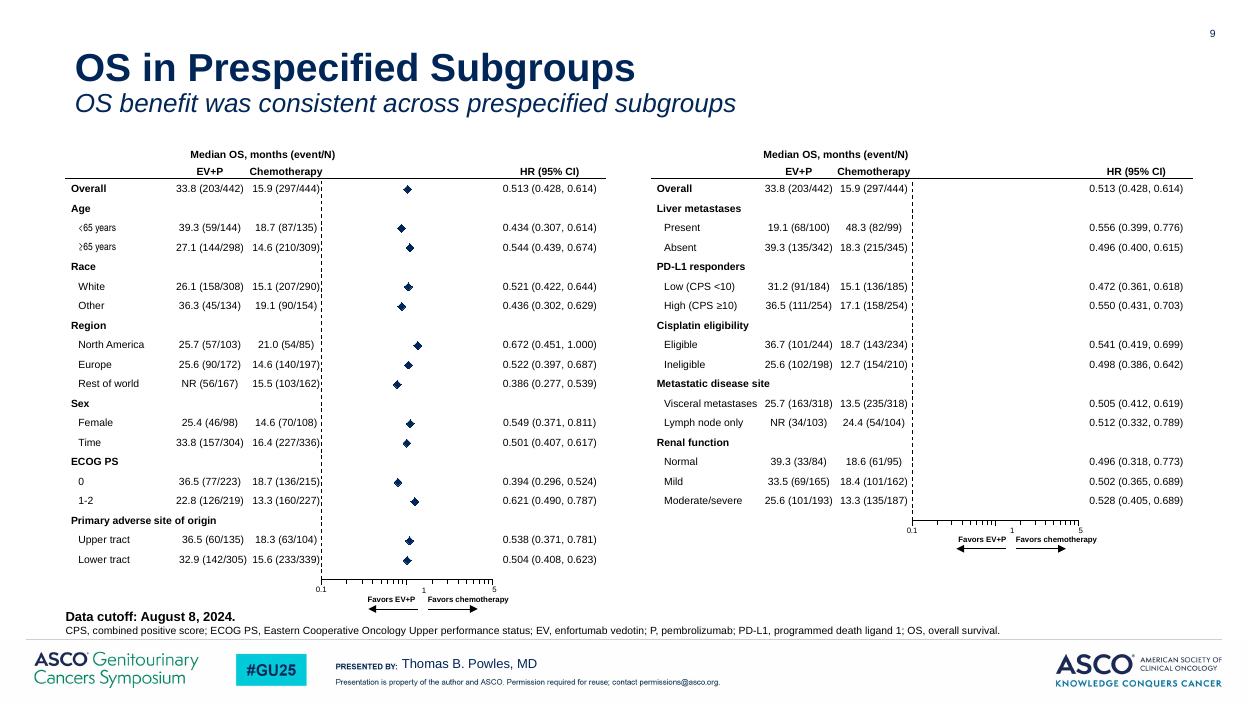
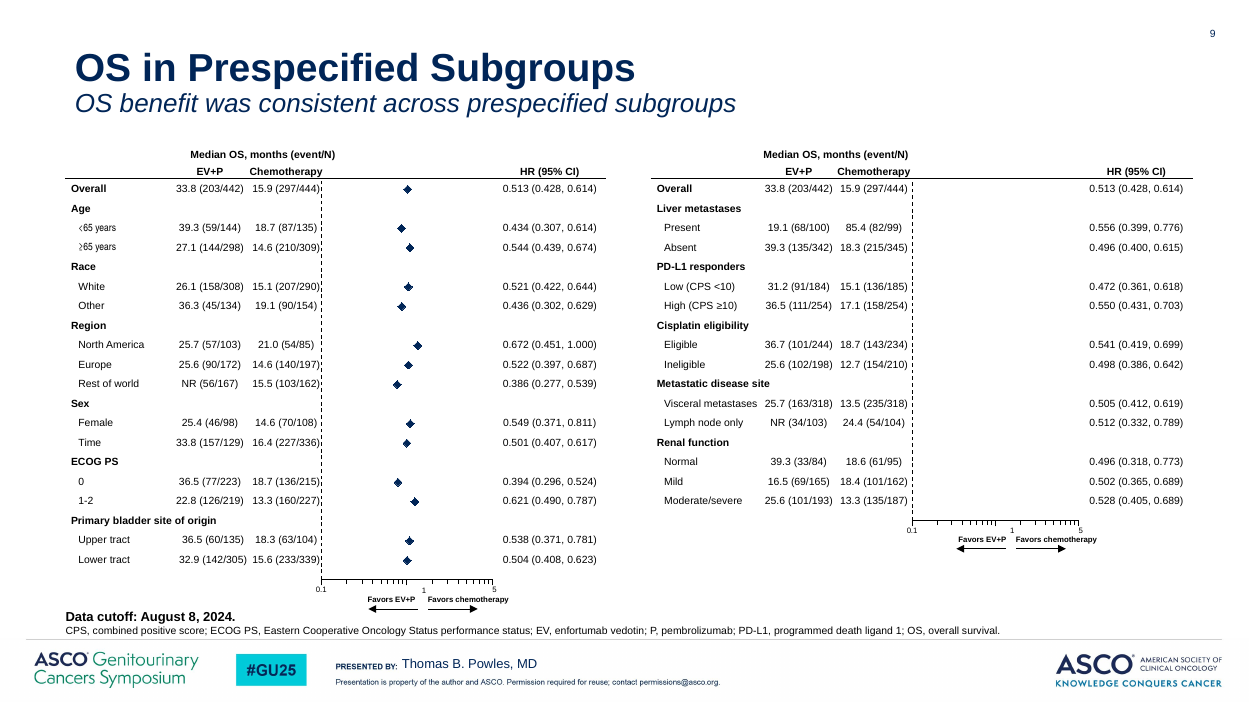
48.3: 48.3 -> 85.4
157/304: 157/304 -> 157/129
33.5: 33.5 -> 16.5
adverse: adverse -> bladder
Oncology Upper: Upper -> Status
